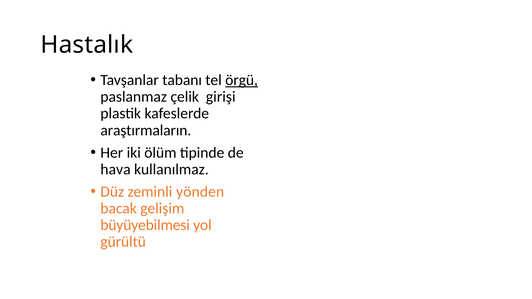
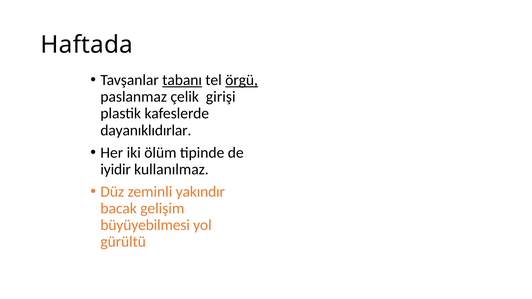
Hastalık: Hastalık -> Haftada
tabanı underline: none -> present
araştırmaların: araştırmaların -> dayanıklıdırlar
hava: hava -> iyidir
yönden: yönden -> yakındır
